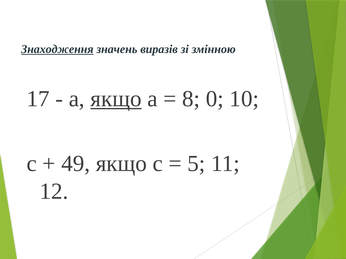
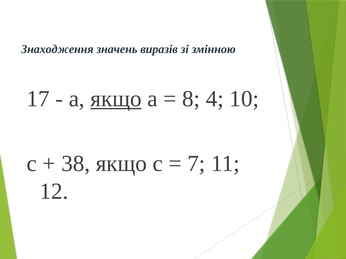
Знаходження underline: present -> none
0: 0 -> 4
49: 49 -> 38
5: 5 -> 7
